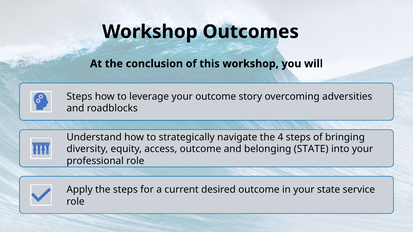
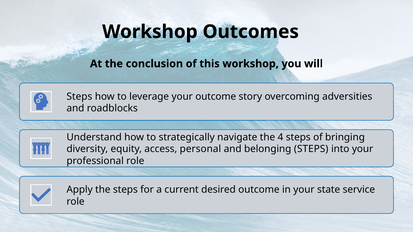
access outcome: outcome -> personal
belonging STATE: STATE -> STEPS
